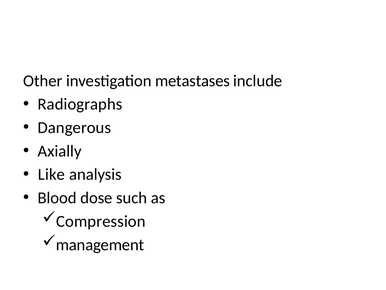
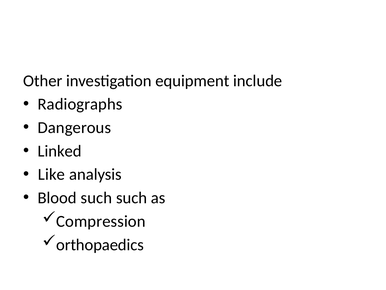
metastases: metastases -> equipment
Axially: Axially -> Linked
Blood dose: dose -> such
management: management -> orthopaedics
